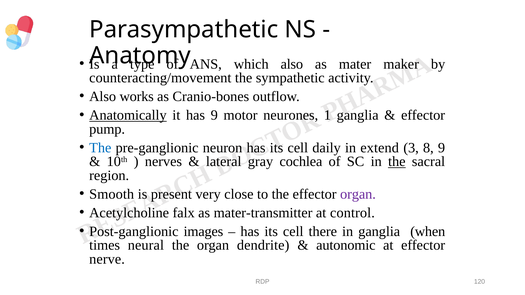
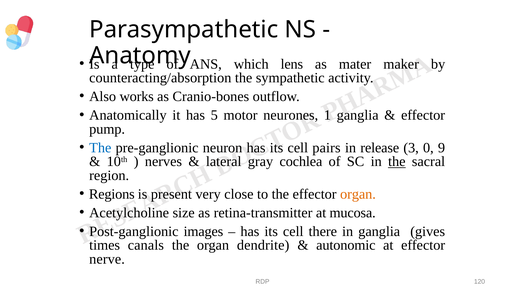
which also: also -> lens
counteracting/movement: counteracting/movement -> counteracting/absorption
Anatomically underline: present -> none
has 9: 9 -> 5
daily: daily -> pairs
extend: extend -> release
8: 8 -> 0
Smooth: Smooth -> Regions
organ at (358, 194) colour: purple -> orange
falx: falx -> size
mater-transmitter: mater-transmitter -> retina-transmitter
control: control -> mucosa
when: when -> gives
neural: neural -> canals
